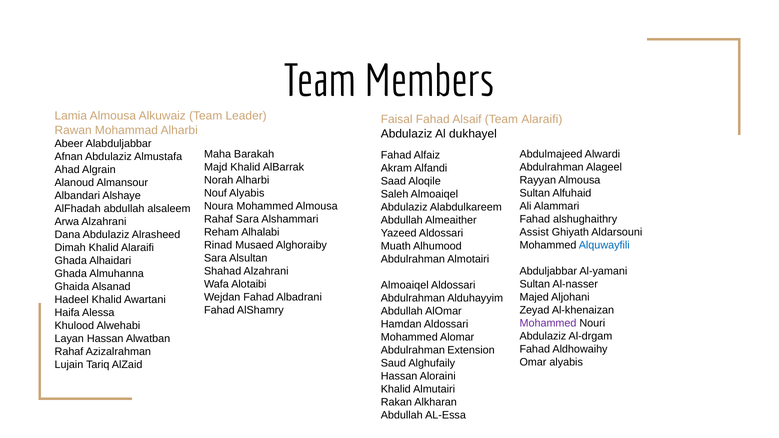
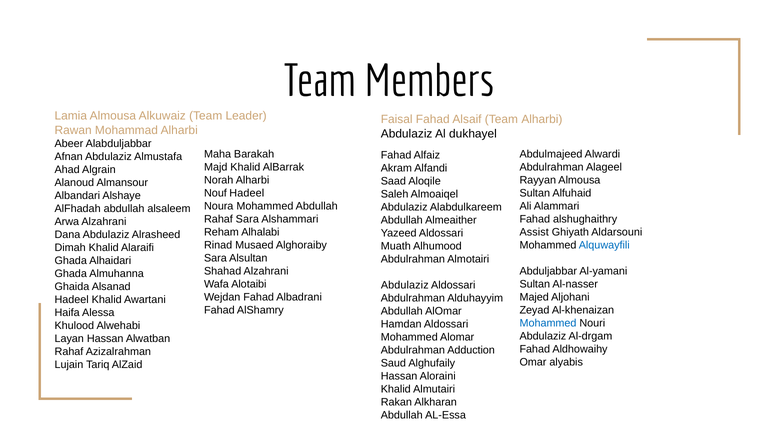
Team Alaraifi: Alaraifi -> Alharbi
Nouf Alyabis: Alyabis -> Hadeel
Mohammed Almousa: Almousa -> Abdullah
Almoaiqel at (405, 285): Almoaiqel -> Abdulaziz
Mohammed at (548, 324) colour: purple -> blue
Extension: Extension -> Adduction
